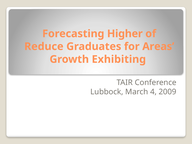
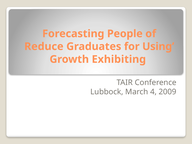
Higher: Higher -> People
Areas: Areas -> Using
